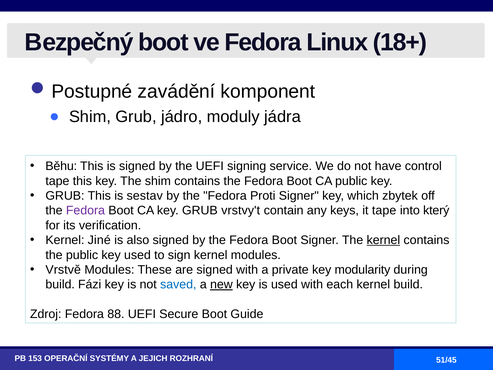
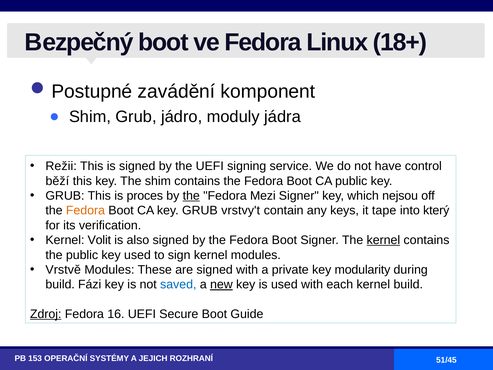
Běhu: Běhu -> Režii
tape at (57, 181): tape -> běží
sestav: sestav -> proces
the at (191, 196) underline: none -> present
Proti: Proti -> Mezi
zbytek: zbytek -> nejsou
Fedora at (85, 210) colour: purple -> orange
Jiné: Jiné -> Volit
Zdroj underline: none -> present
88: 88 -> 16
